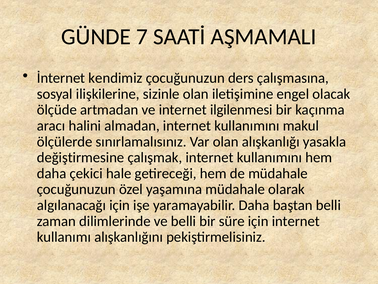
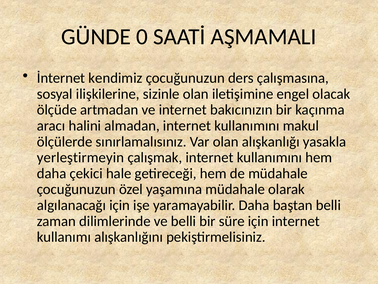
7: 7 -> 0
ilgilenmesi: ilgilenmesi -> bakıcınızın
değiştirmesine: değiştirmesine -> yerleştirmeyin
